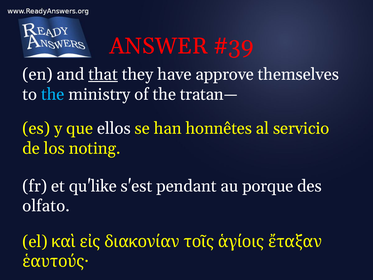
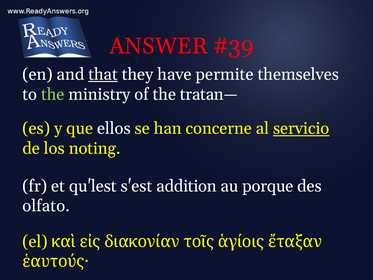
approve: approve -> permite
the at (53, 94) colour: light blue -> light green
honnêtes: honnêtes -> concerne
servicio underline: none -> present
qu'like: qu'like -> qu'lest
pendant: pendant -> addition
